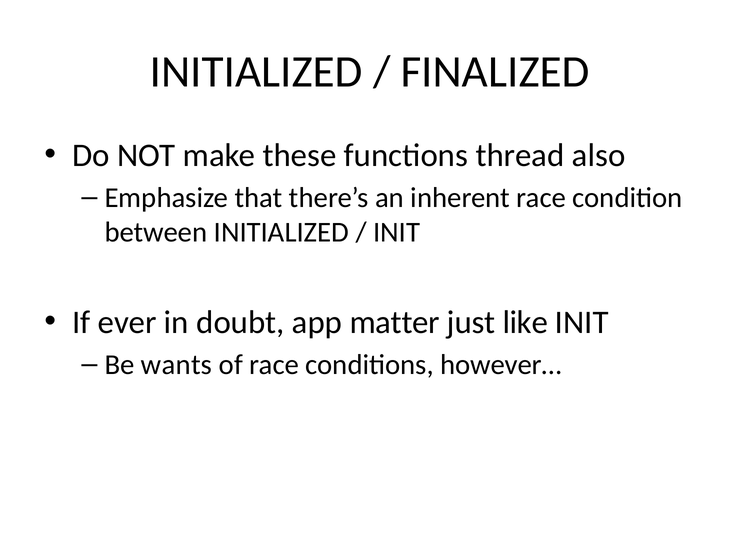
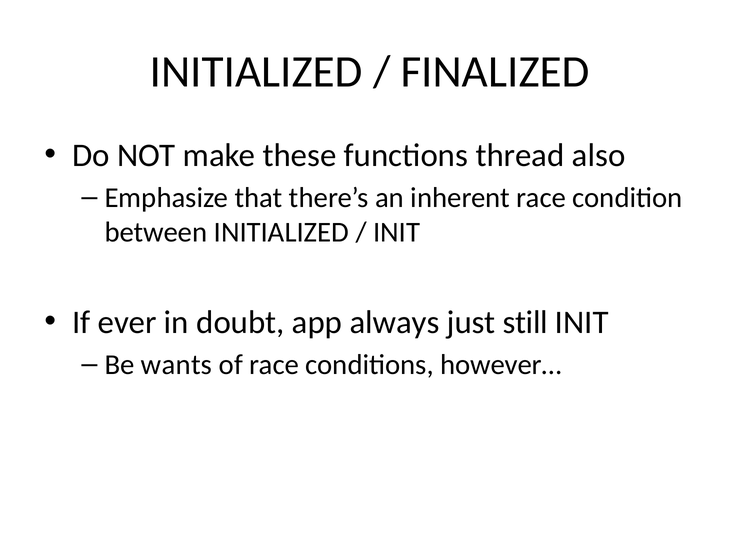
matter: matter -> always
like: like -> still
